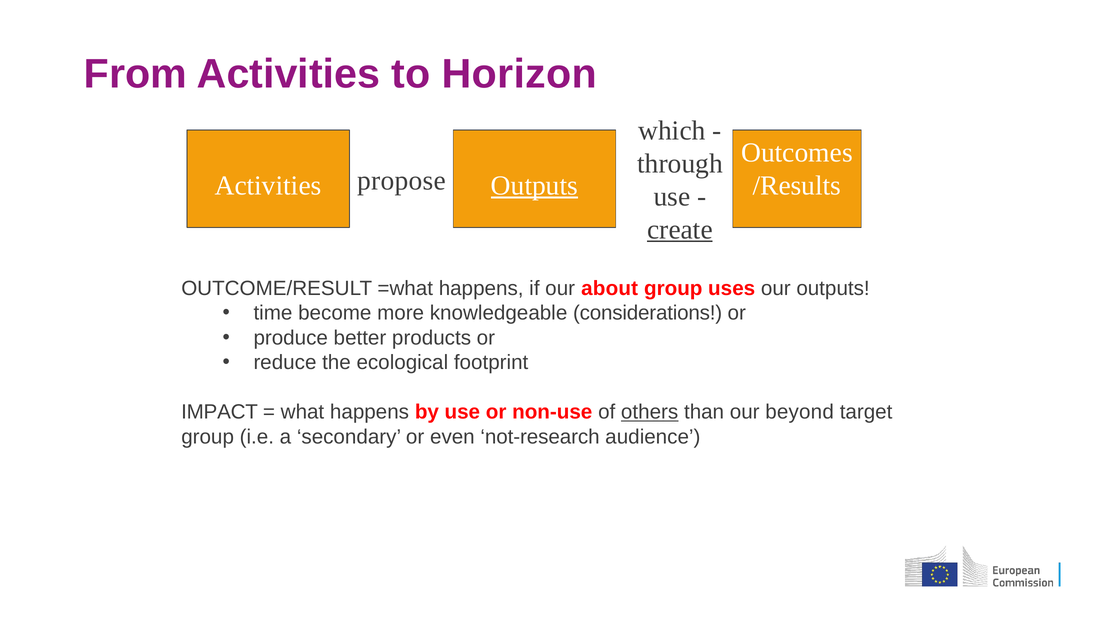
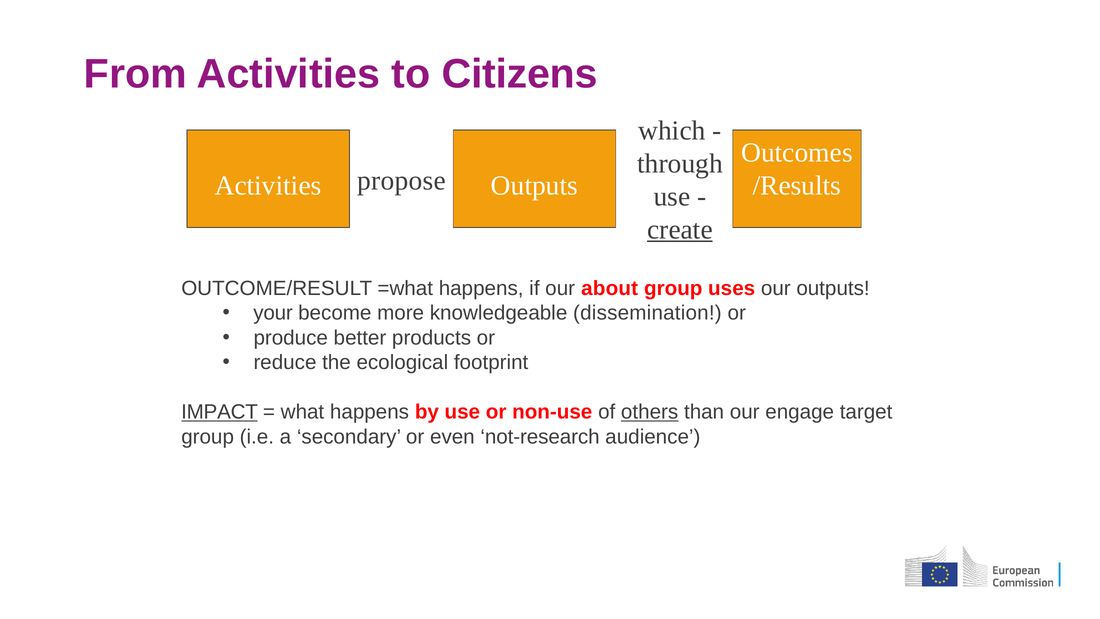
Horizon: Horizon -> Citizens
Outputs at (535, 186) underline: present -> none
time: time -> your
considerations: considerations -> dissemination
IMPACT underline: none -> present
beyond: beyond -> engage
